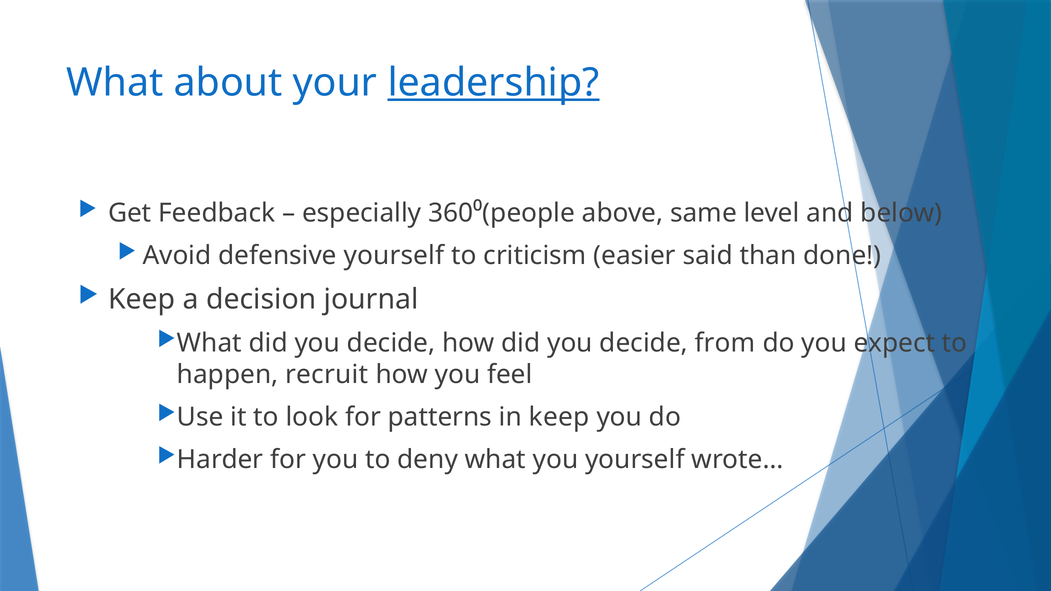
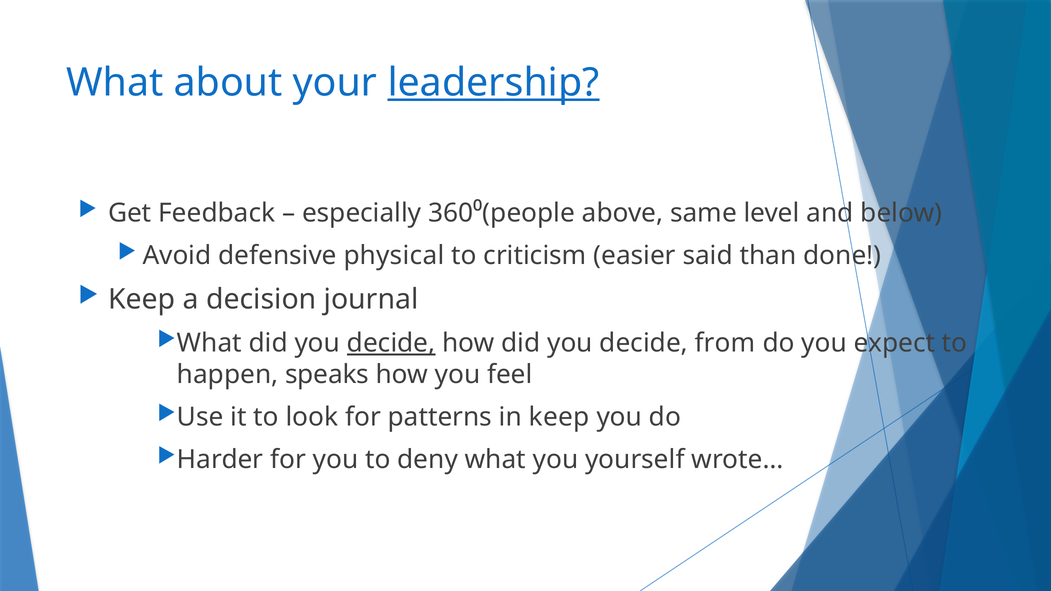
defensive yourself: yourself -> physical
decide at (391, 343) underline: none -> present
recruit: recruit -> speaks
